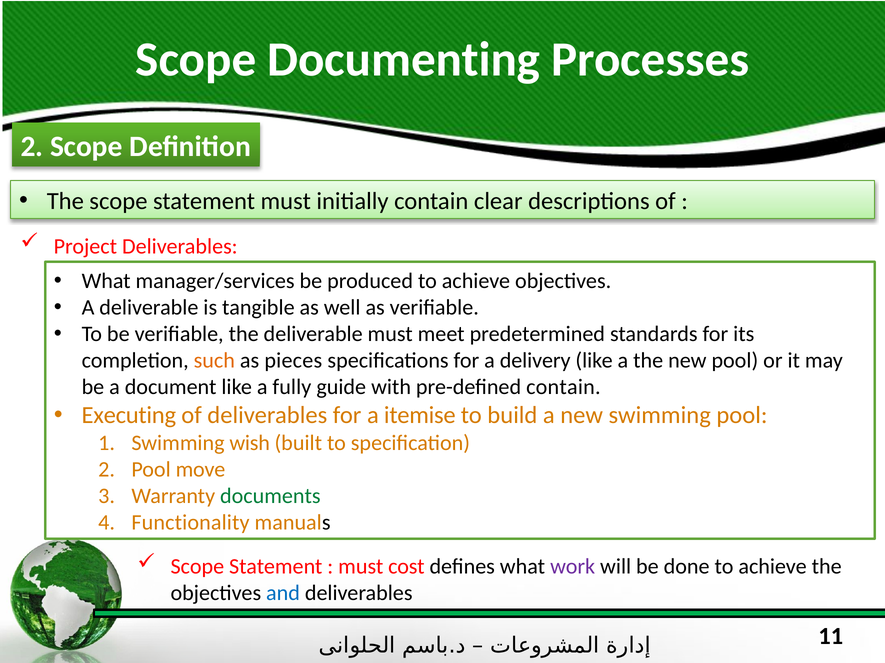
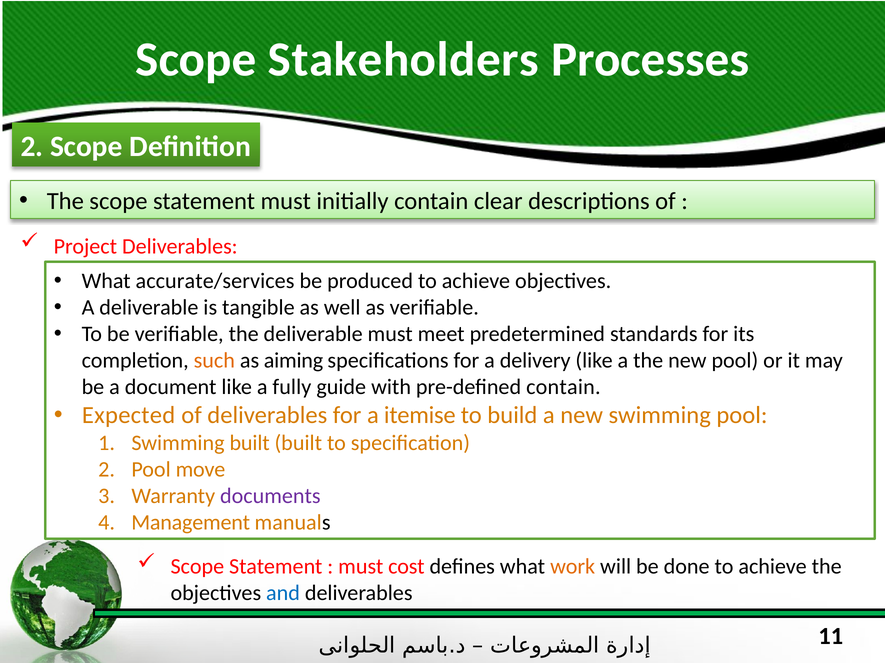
Documenting: Documenting -> Stakeholders
manager/services: manager/services -> accurate/services
pieces: pieces -> aiming
Executing: Executing -> Expected
Swimming wish: wish -> built
documents colour: green -> purple
Functionality: Functionality -> Management
work colour: purple -> orange
